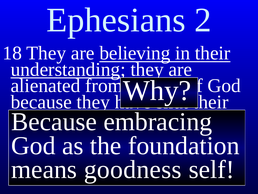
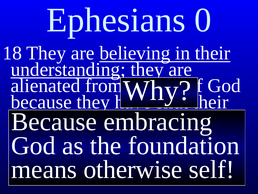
2: 2 -> 0
goodness: goodness -> otherwise
